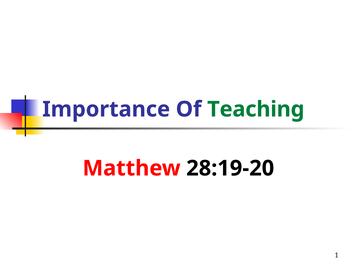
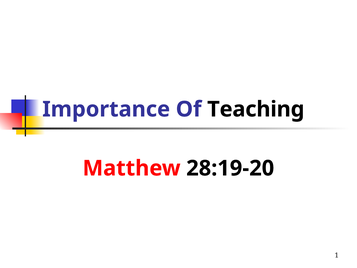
Teaching colour: green -> black
